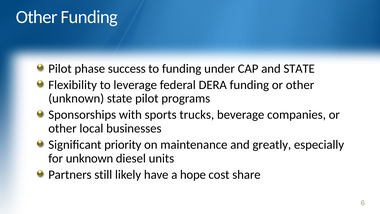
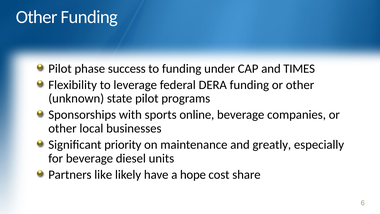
and STATE: STATE -> TIMES
trucks: trucks -> online
for unknown: unknown -> beverage
still: still -> like
